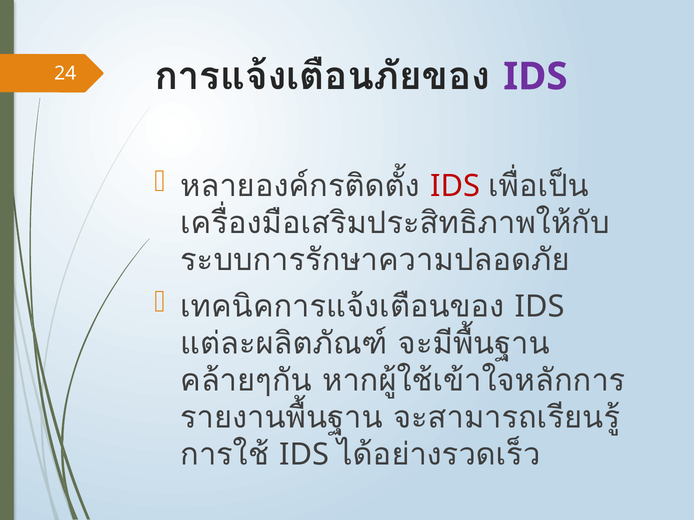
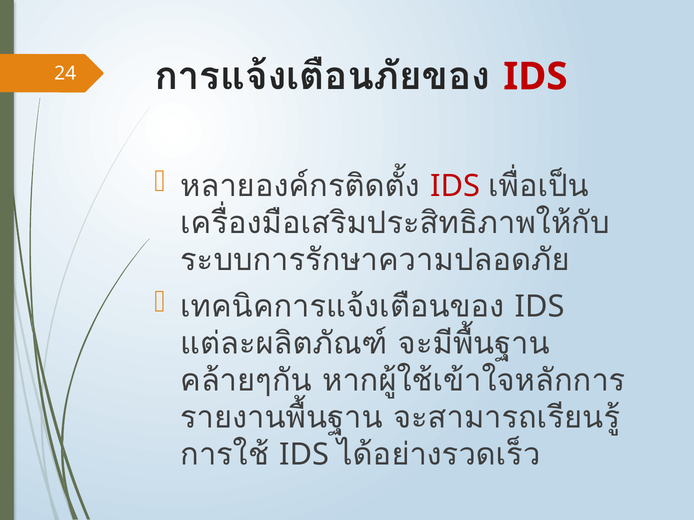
IDS at (535, 77) colour: purple -> red
